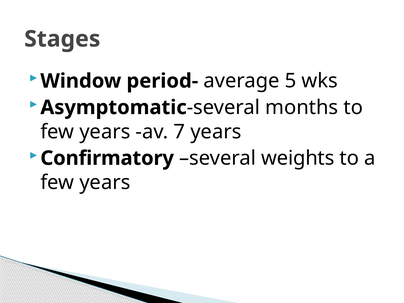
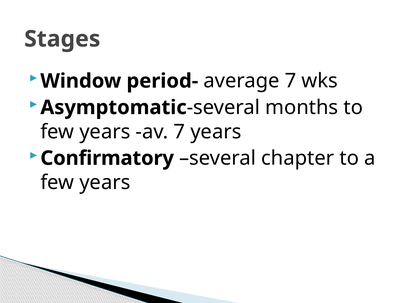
average 5: 5 -> 7
weights: weights -> chapter
